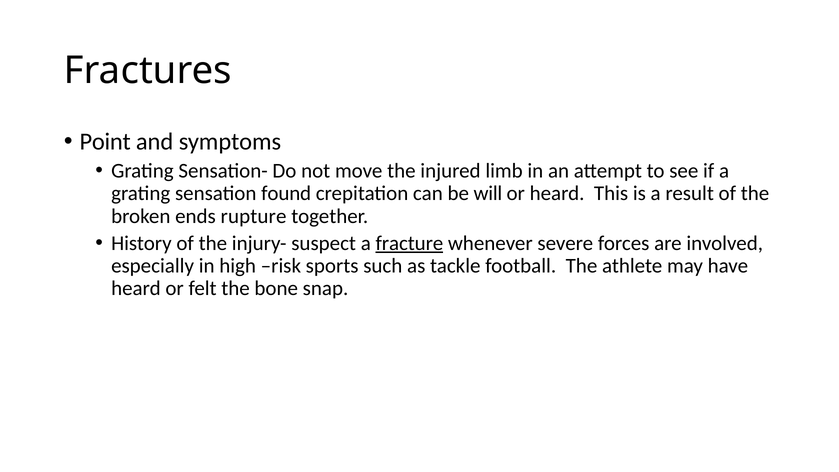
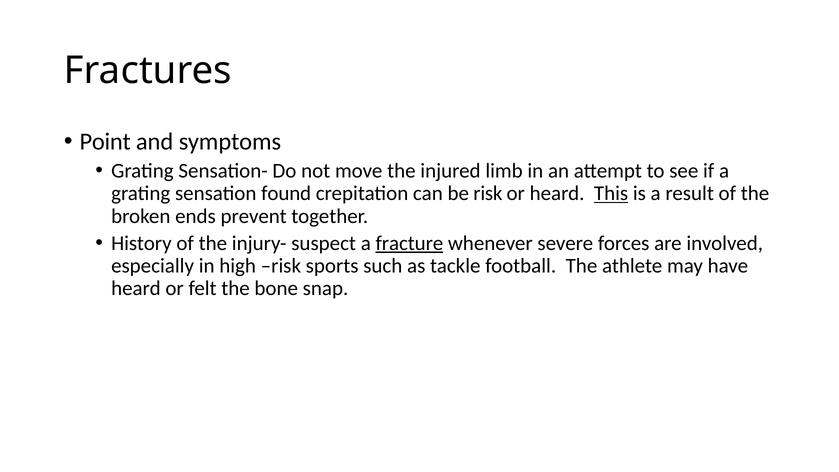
be will: will -> risk
This underline: none -> present
rupture: rupture -> prevent
